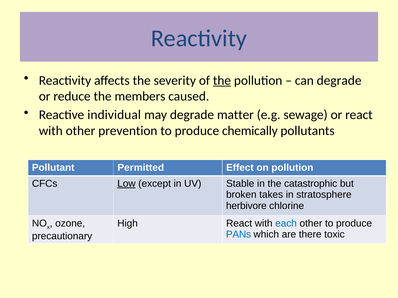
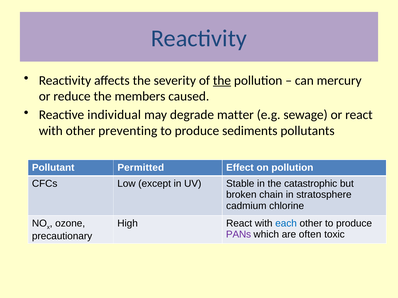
can degrade: degrade -> mercury
prevention: prevention -> preventing
chemically: chemically -> sediments
Low underline: present -> none
takes: takes -> chain
herbivore: herbivore -> cadmium
PANs colour: blue -> purple
there: there -> often
